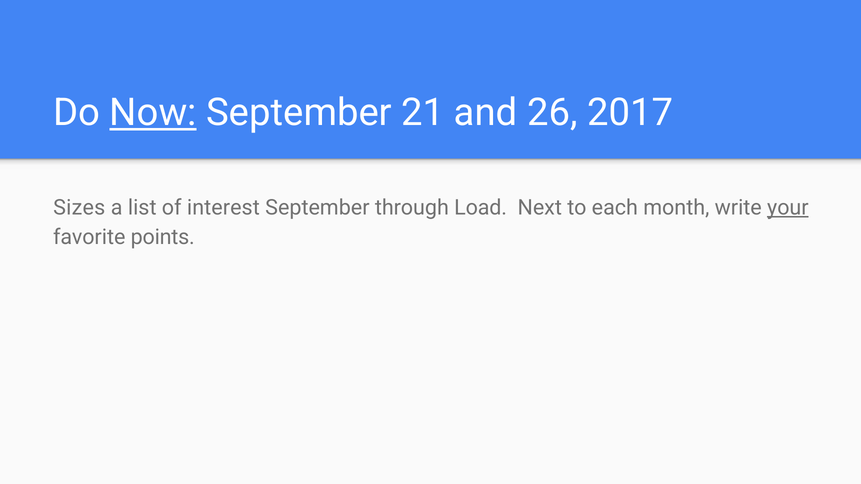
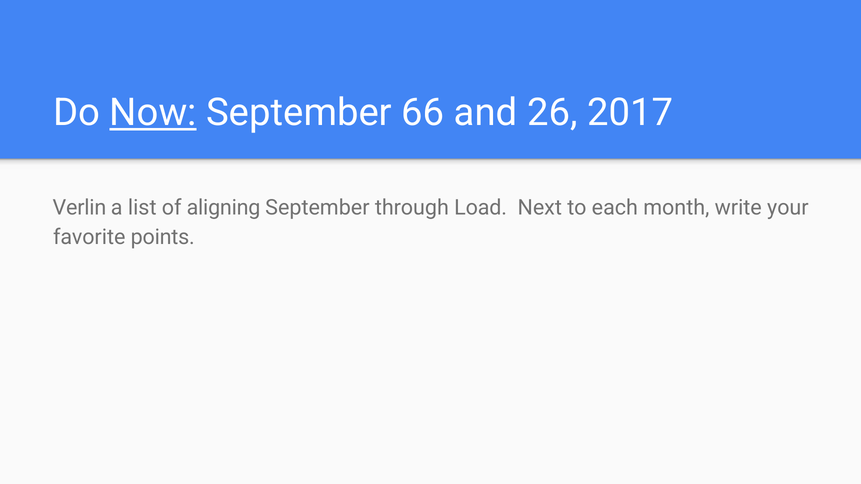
21: 21 -> 66
Sizes: Sizes -> Verlin
interest: interest -> aligning
your underline: present -> none
